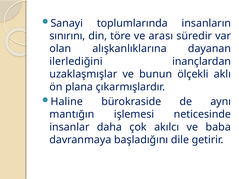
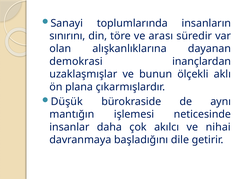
ilerlediğini: ilerlediğini -> demokrasi
Haline: Haline -> Düşük
baba: baba -> nihai
